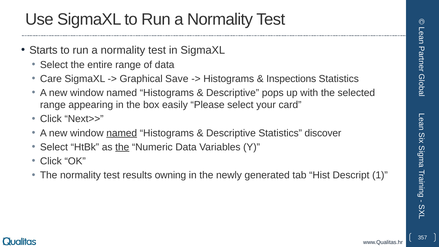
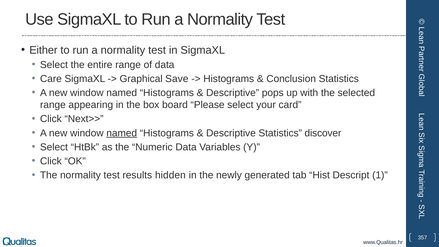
Starts: Starts -> Either
Inspections: Inspections -> Conclusion
easily: easily -> board
the at (122, 147) underline: present -> none
owning: owning -> hidden
